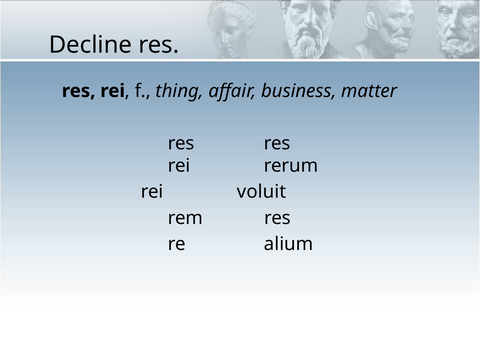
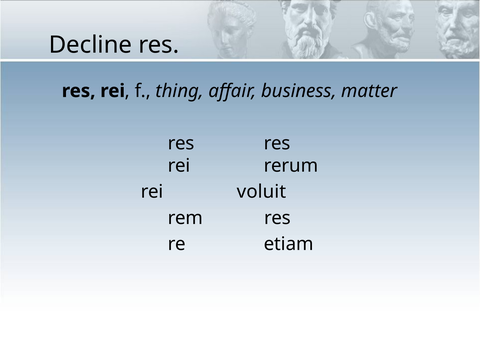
alium: alium -> etiam
